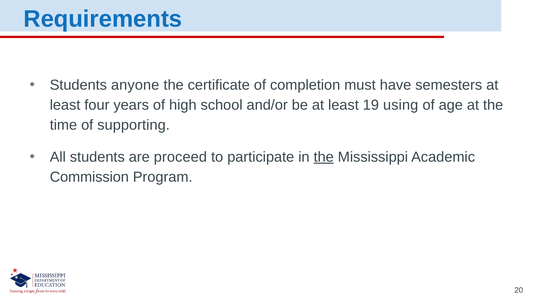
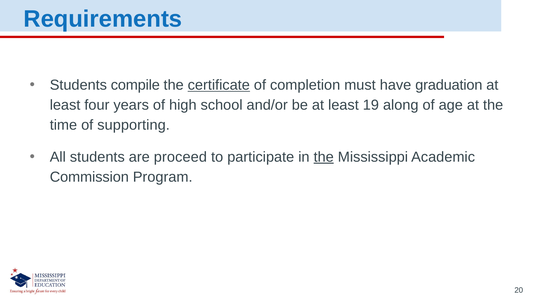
anyone: anyone -> compile
certificate underline: none -> present
semesters: semesters -> graduation
using: using -> along
